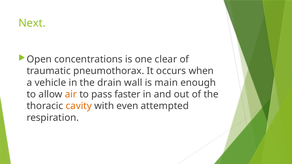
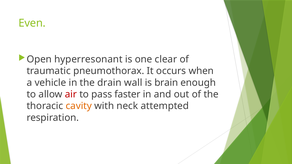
Next: Next -> Even
concentrations: concentrations -> hyperresonant
main: main -> brain
air colour: orange -> red
even: even -> neck
